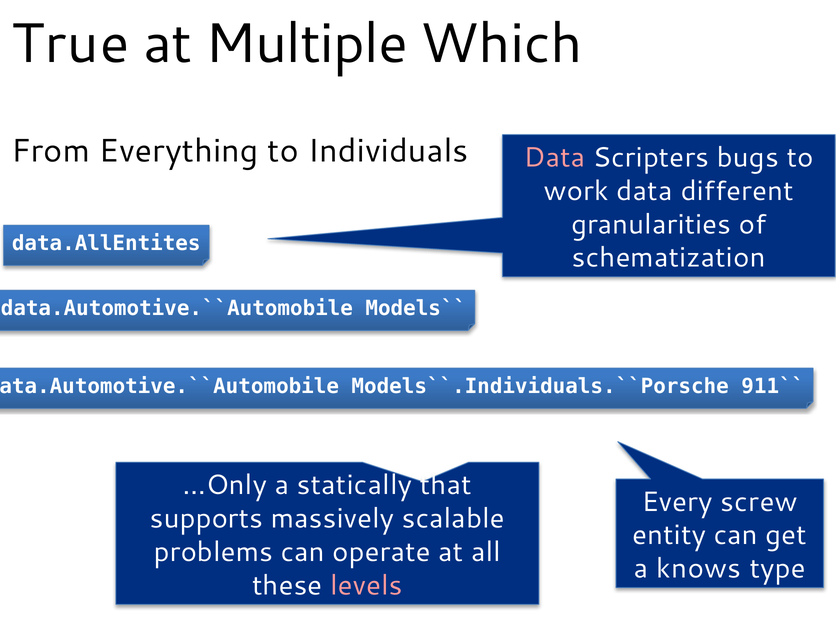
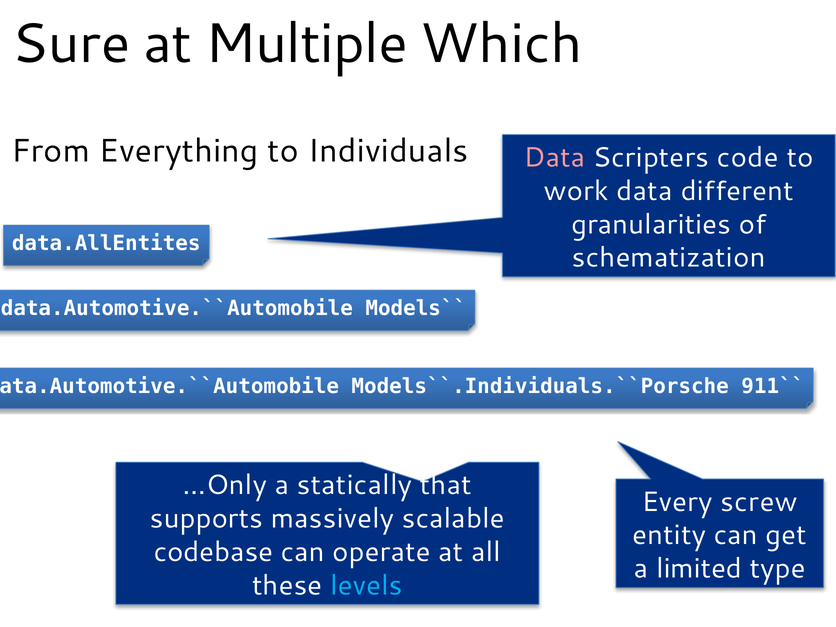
True: True -> Sure
bugs: bugs -> code
problems: problems -> codebase
knows: knows -> limited
levels colour: pink -> light blue
